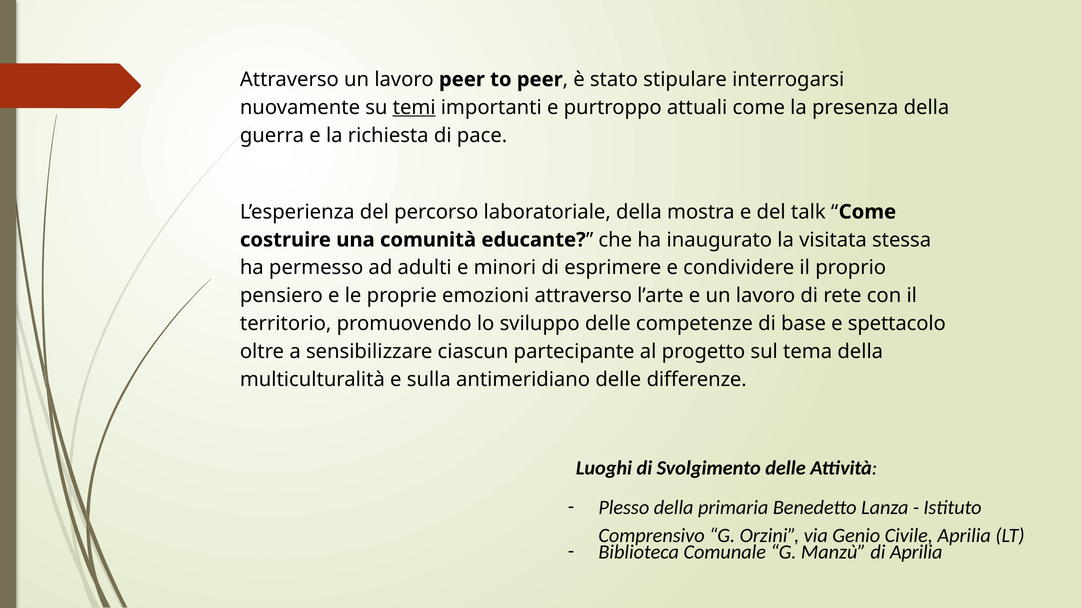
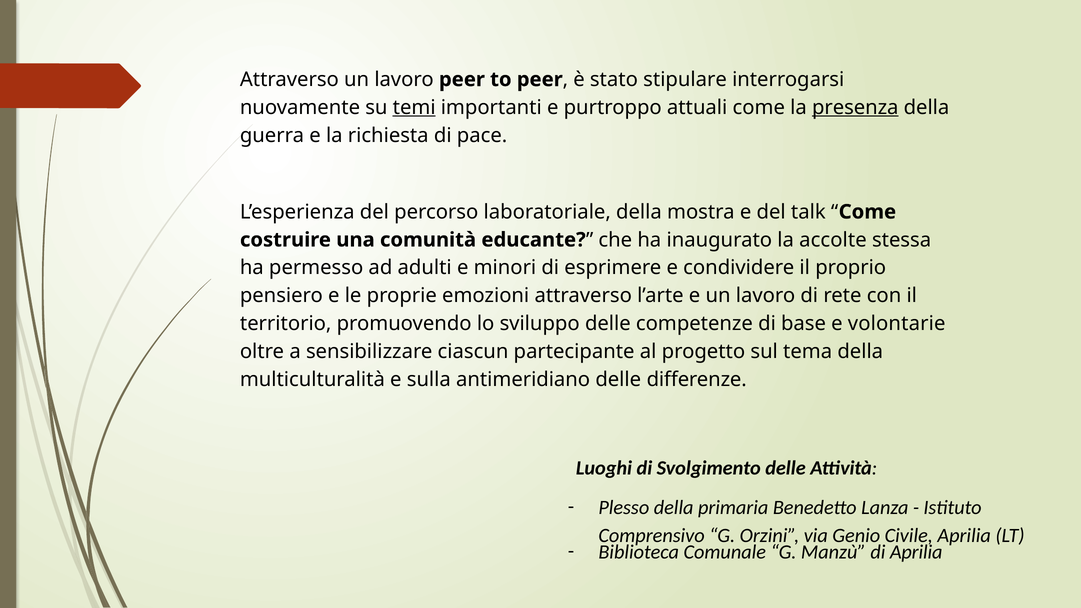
presenza underline: none -> present
visitata: visitata -> accolte
spettacolo: spettacolo -> volontarie
